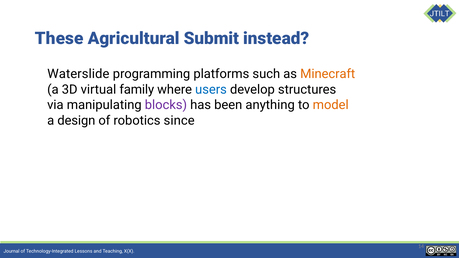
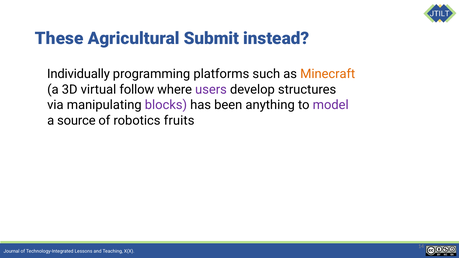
Waterslide: Waterslide -> Individually
family: family -> follow
users colour: blue -> purple
model colour: orange -> purple
design: design -> source
since: since -> fruits
